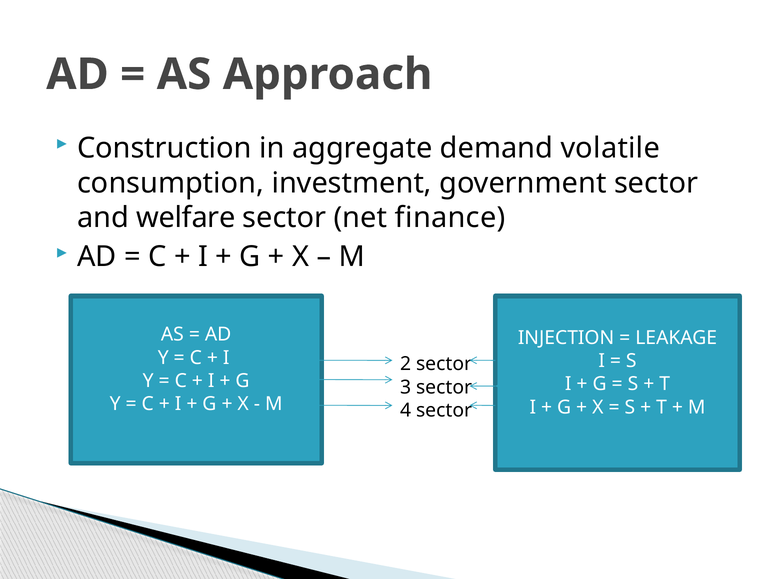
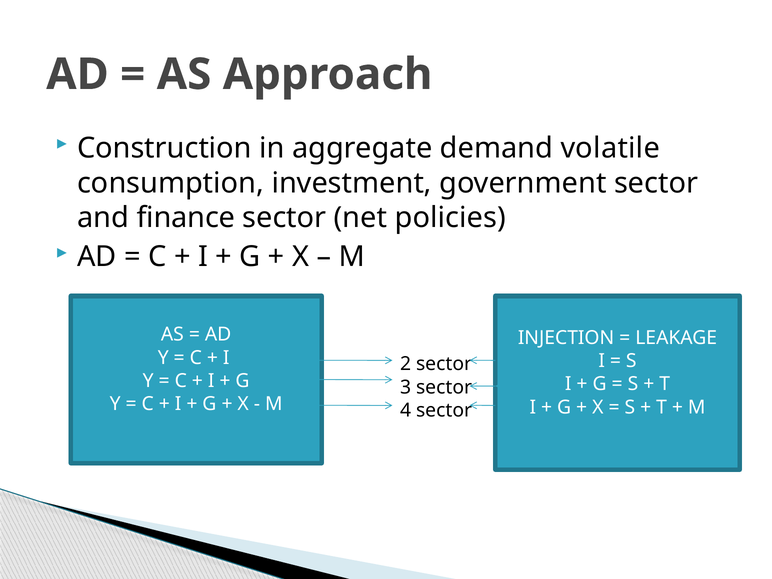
welfare: welfare -> finance
finance: finance -> policies
